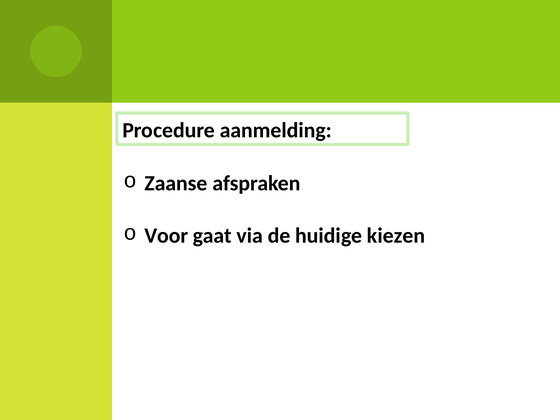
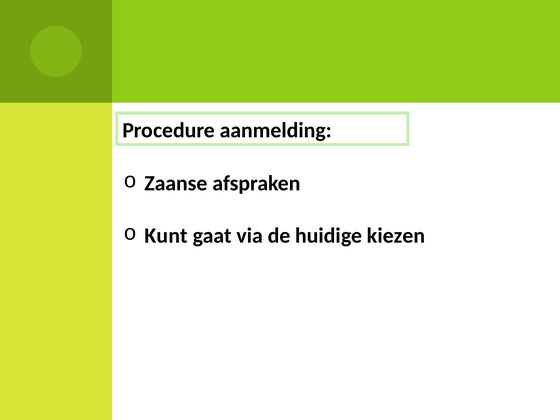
Voor: Voor -> Kunt
